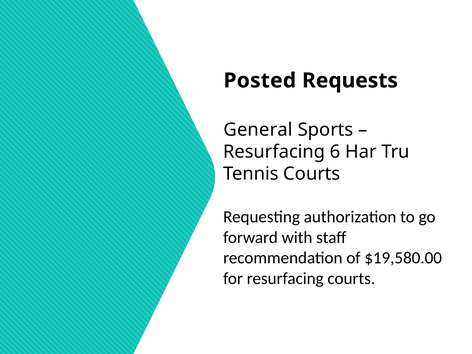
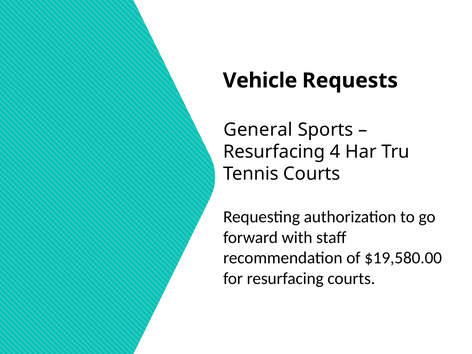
Posted: Posted -> Vehicle
6: 6 -> 4
